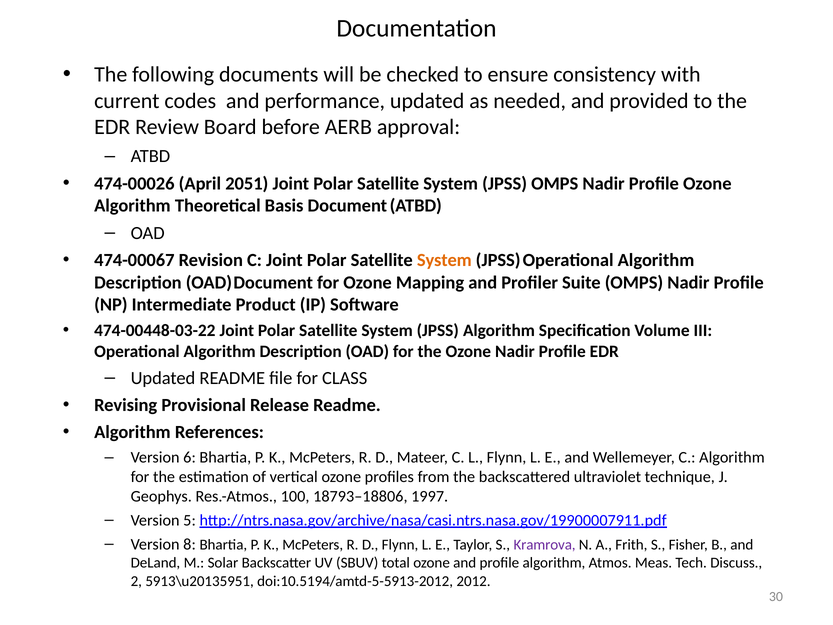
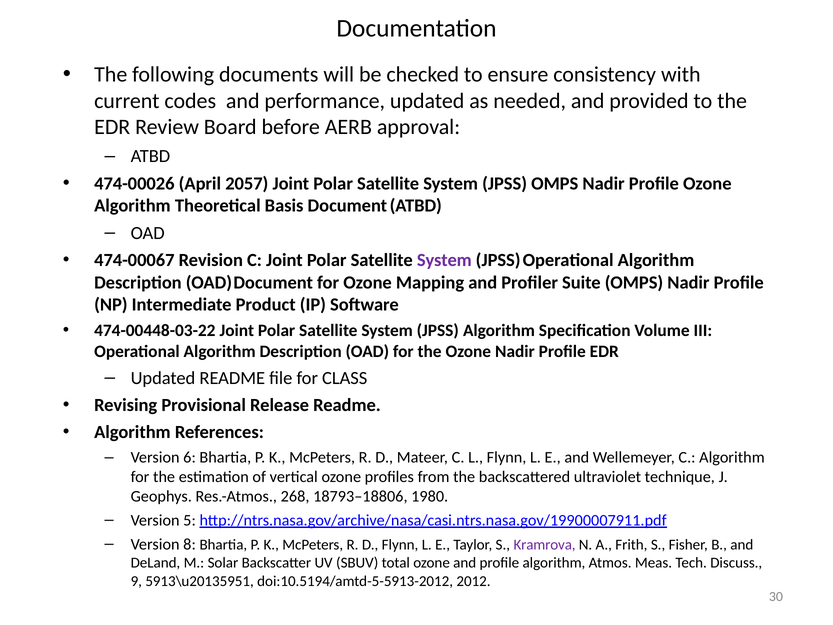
2051: 2051 -> 2057
System at (444, 260) colour: orange -> purple
100: 100 -> 268
1997: 1997 -> 1980
2: 2 -> 9
